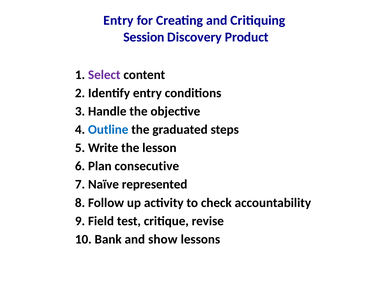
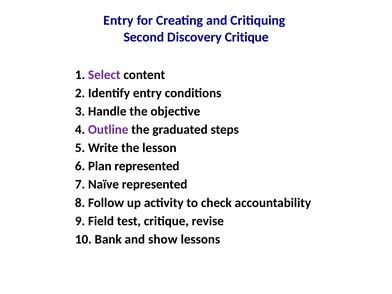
Session: Session -> Second
Discovery Product: Product -> Critique
Outline colour: blue -> purple
Plan consecutive: consecutive -> represented
